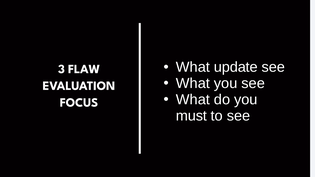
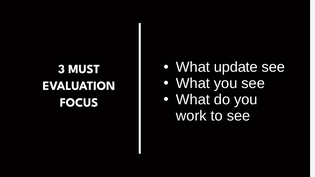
FLAW: FLAW -> MUST
must: must -> work
